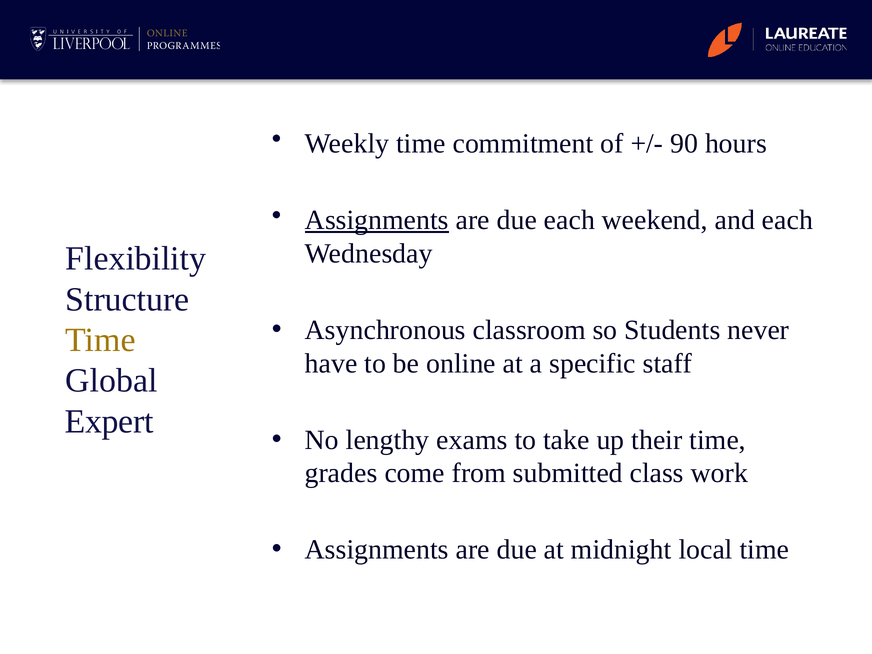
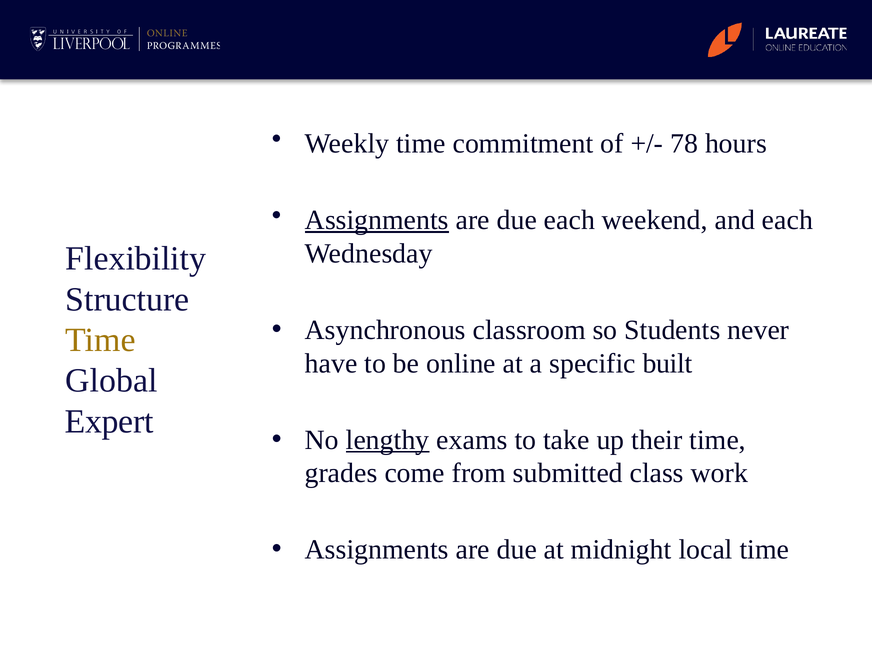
90: 90 -> 78
staff: staff -> built
lengthy underline: none -> present
